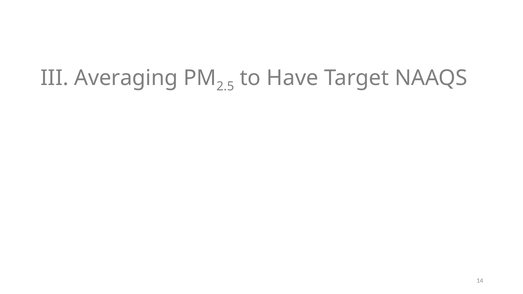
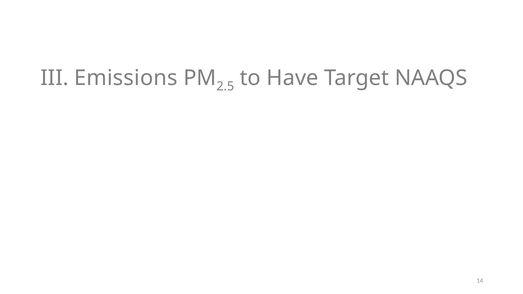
Averaging: Averaging -> Emissions
